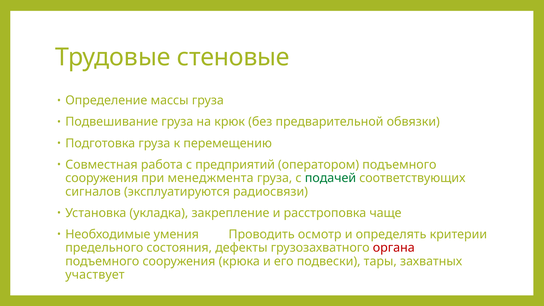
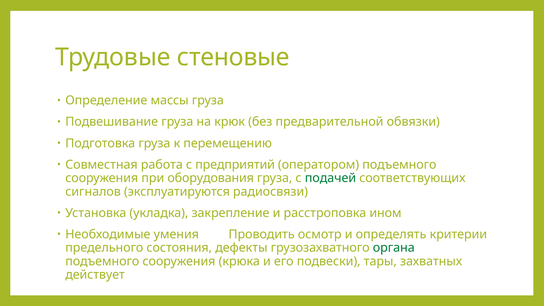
менеджмента: менеджмента -> оборудования
чаще: чаще -> ином
органа colour: red -> green
участвует: участвует -> действует
